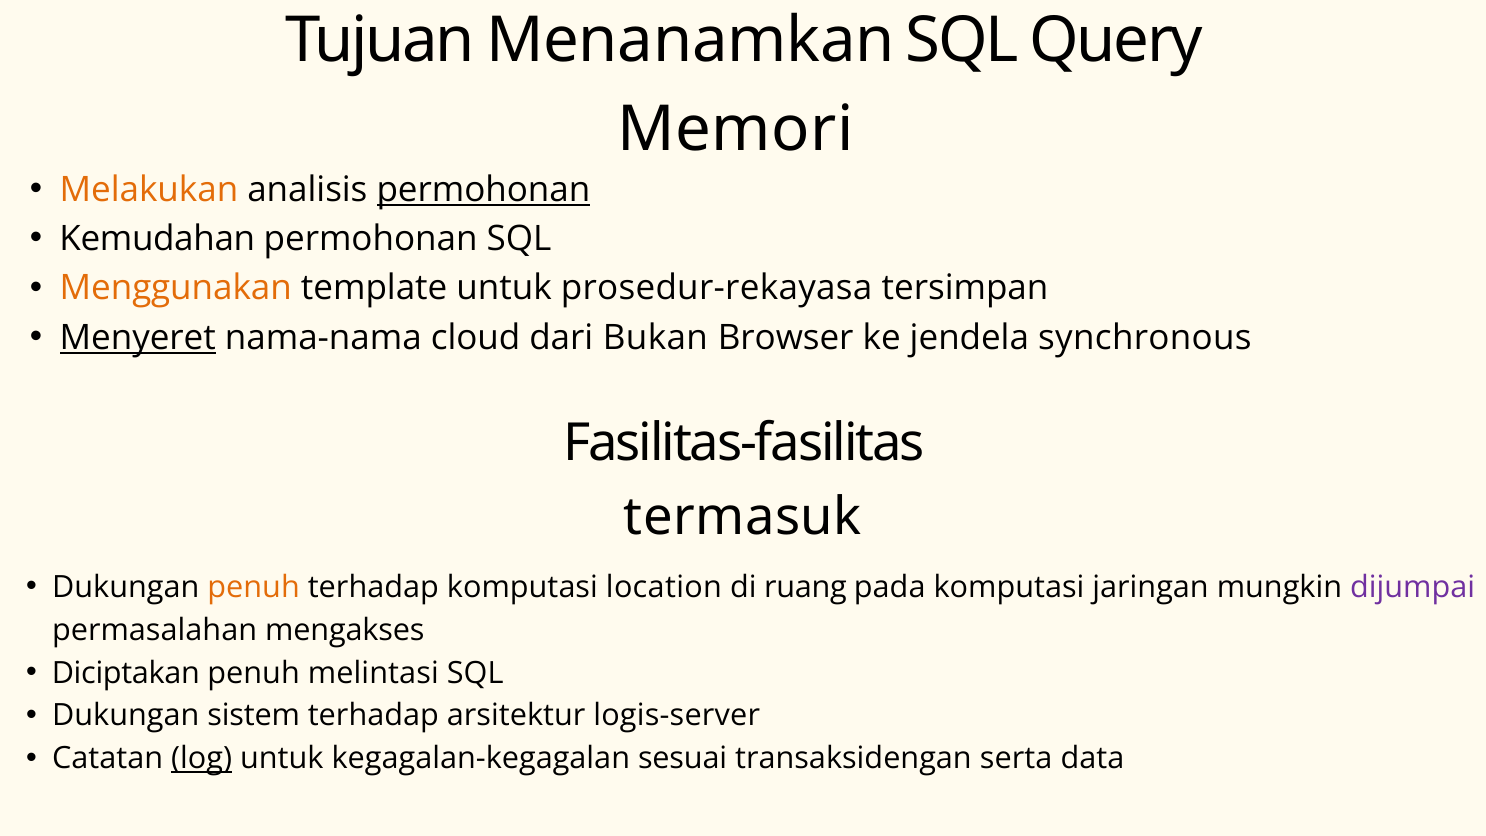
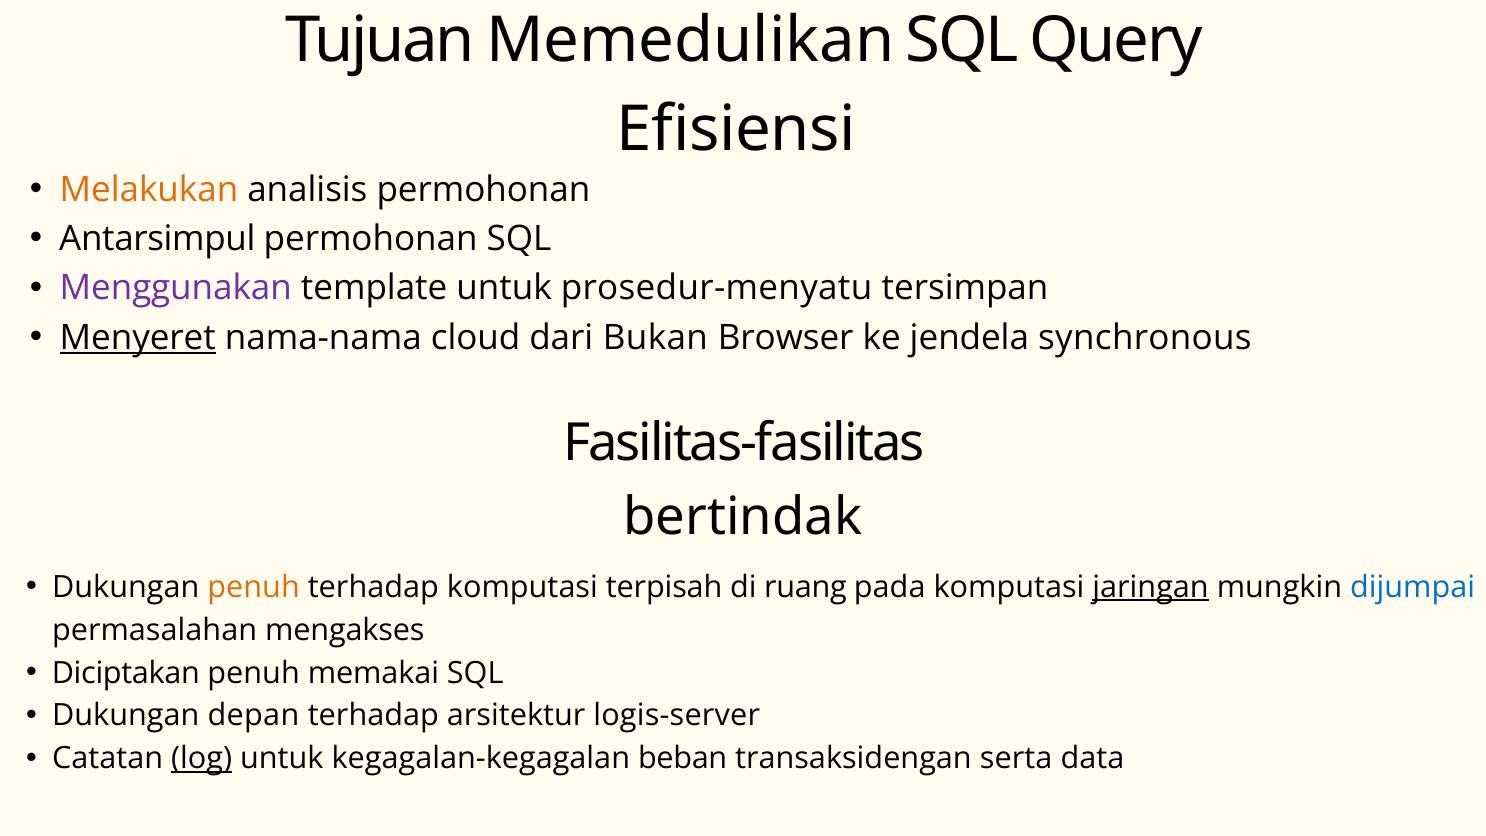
Menanamkan: Menanamkan -> Memedulikan
Memori: Memori -> Efisiensi
permohonan at (483, 190) underline: present -> none
Kemudahan: Kemudahan -> Antarsimpul
Menggunakan colour: orange -> purple
prosedur-rekayasa: prosedur-rekayasa -> prosedur-menyatu
termasuk: termasuk -> bertindak
location: location -> terpisah
jaringan underline: none -> present
dijumpai colour: purple -> blue
melintasi: melintasi -> memakai
sistem: sistem -> depan
sesuai: sesuai -> beban
